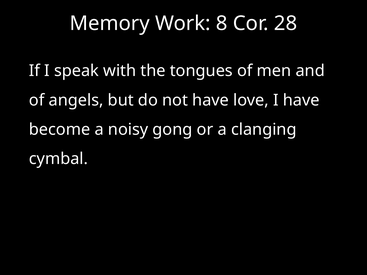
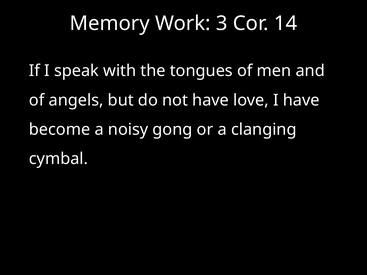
8: 8 -> 3
28: 28 -> 14
